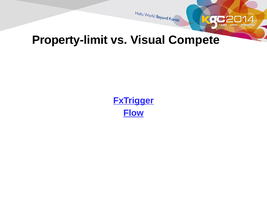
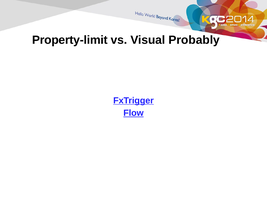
Compete: Compete -> Probably
